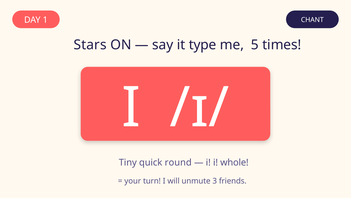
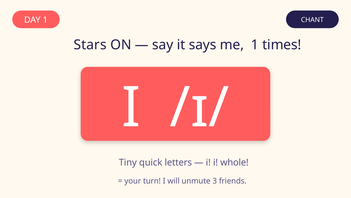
type: type -> says
me 5: 5 -> 1
round: round -> letters
